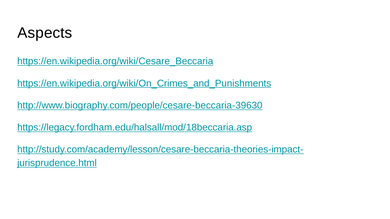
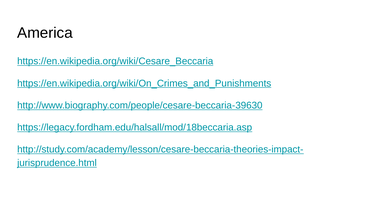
Aspects: Aspects -> America
